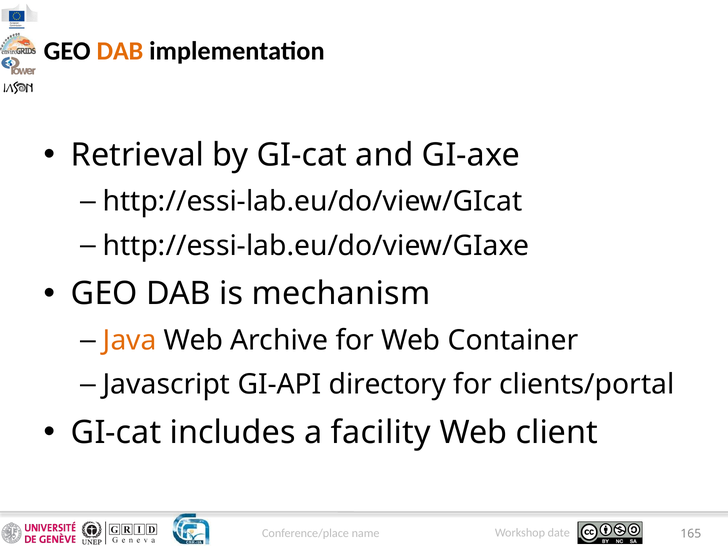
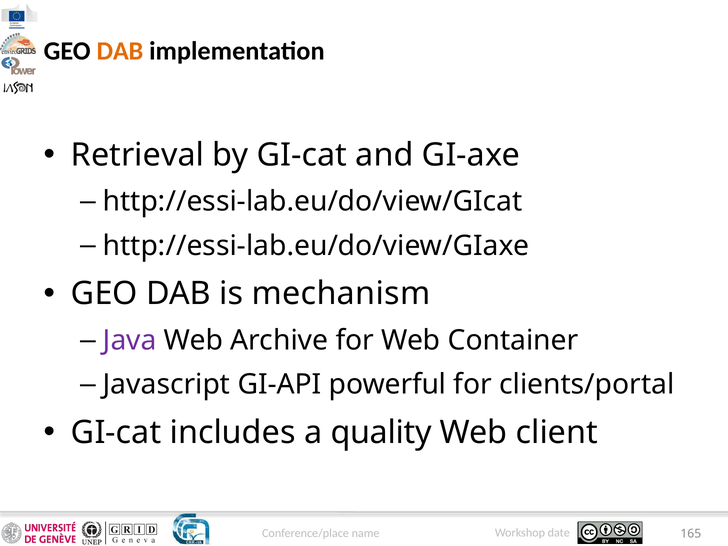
Java colour: orange -> purple
directory: directory -> powerful
facility: facility -> quality
